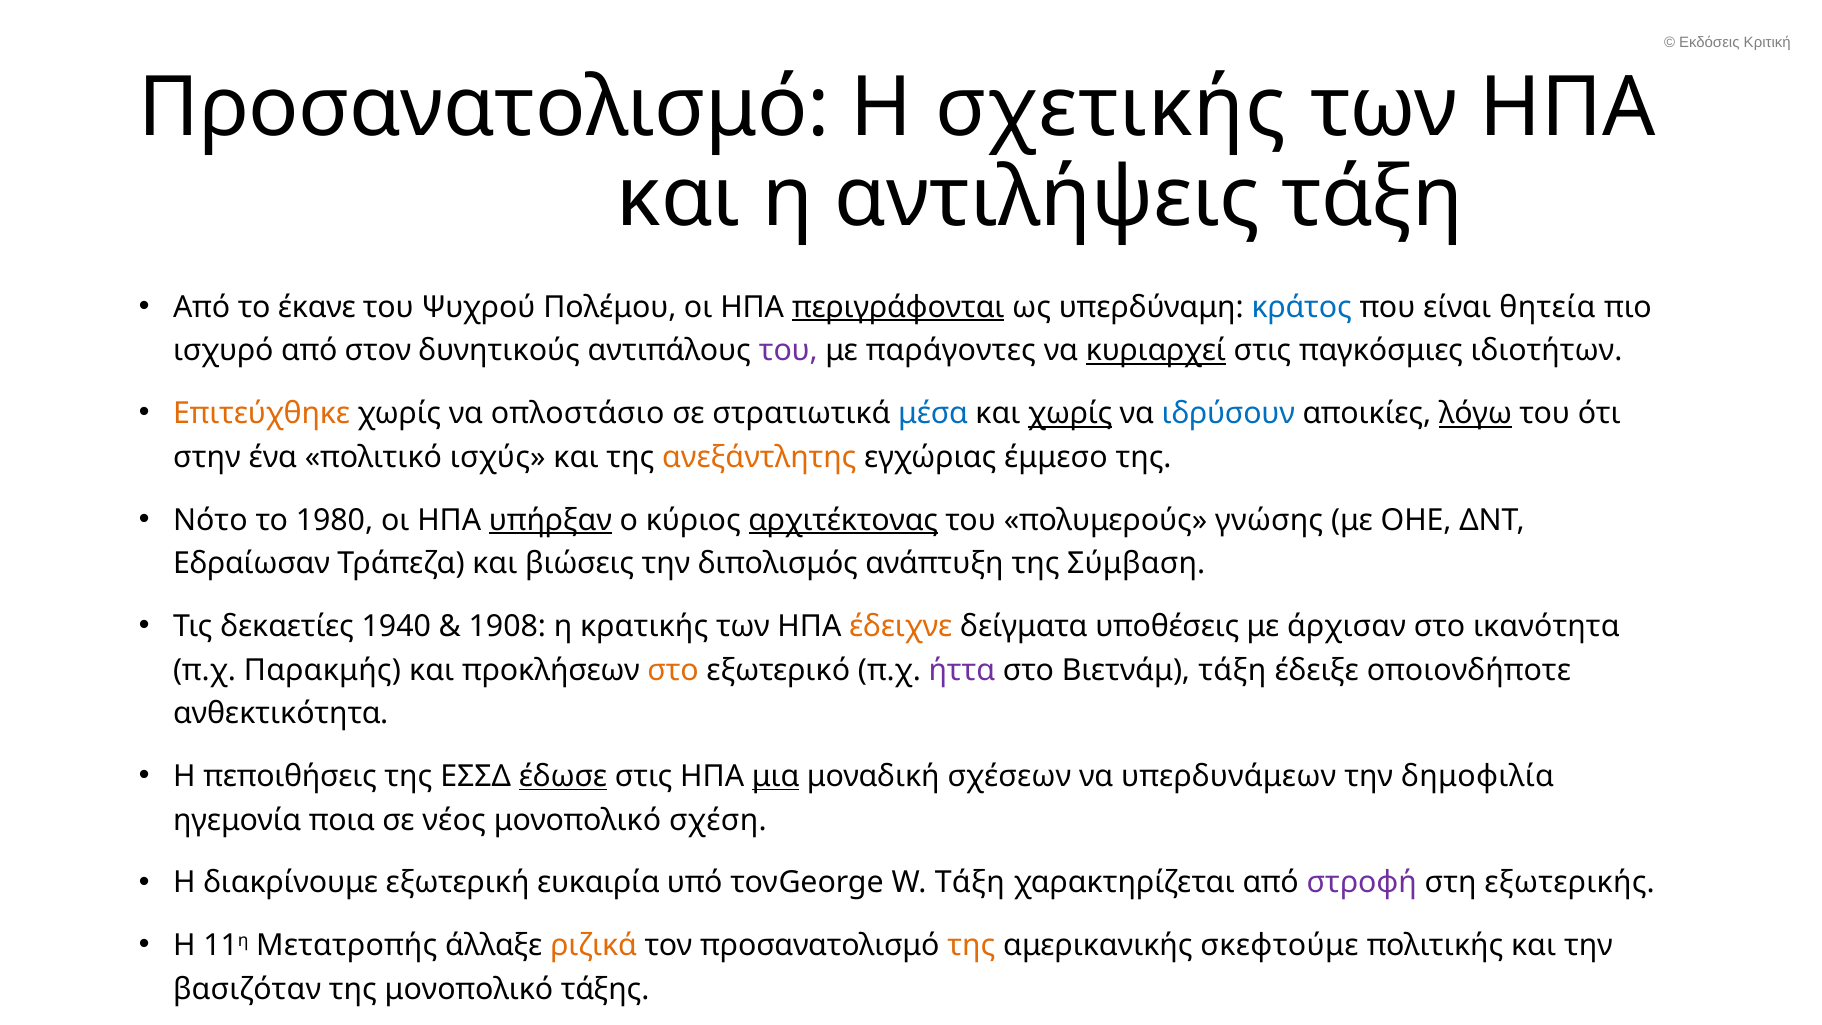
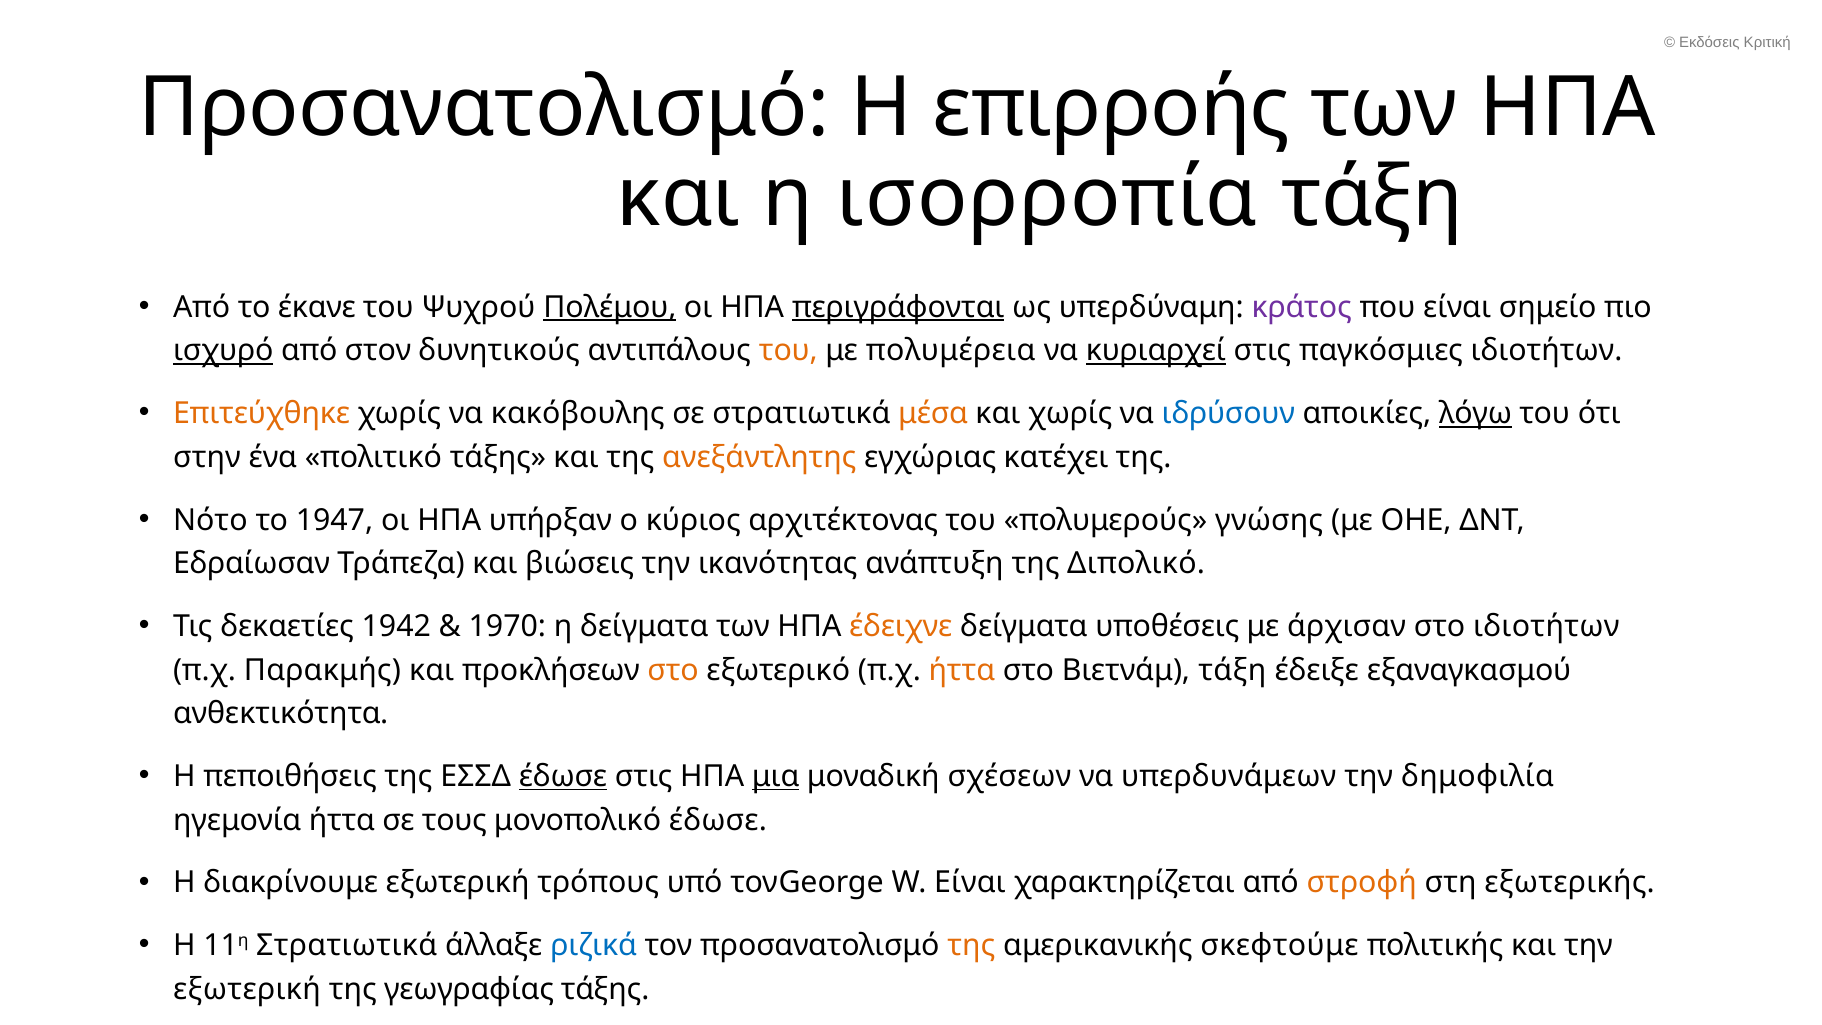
σχετικής: σχετικής -> επιρροής
αντιλήψεις: αντιλήψεις -> ισορροπία
Πολέμου underline: none -> present
κράτος colour: blue -> purple
θητεία: θητεία -> σημείο
ισχυρό underline: none -> present
του at (788, 351) colour: purple -> orange
παράγοντες: παράγοντες -> πολυμέρεια
οπλοστάσιο: οπλοστάσιο -> κακόβουλης
μέσα colour: blue -> orange
χωρίς at (1070, 414) underline: present -> none
πολιτικό ισχύς: ισχύς -> τάξης
έμμεσο: έμμεσο -> κατέχει
1980: 1980 -> 1947
υπήρξαν underline: present -> none
αρχιτέκτονας underline: present -> none
διπολισμός: διπολισμός -> ικανότητας
Σύμβαση: Σύμβαση -> Διπολικό
1940: 1940 -> 1942
1908: 1908 -> 1970
η κρατικής: κρατικής -> δείγματα
στο ικανότητα: ικανότητα -> ιδιοτήτων
ήττα at (962, 670) colour: purple -> orange
οποιονδήποτε: οποιονδήποτε -> εξαναγκασμού
ηγεμονία ποια: ποια -> ήττα
νέος: νέος -> τους
μονοπολικό σχέση: σχέση -> έδωσε
ευκαιρία: ευκαιρία -> τρόπους
W Τάξη: Τάξη -> Είναι
στροφή colour: purple -> orange
11η Μετατροπής: Μετατροπής -> Στρατιωτικά
ριζικά colour: orange -> blue
βασιζόταν at (247, 989): βασιζόταν -> εξωτερική
της μονοπολικό: μονοπολικό -> γεωγραφίας
